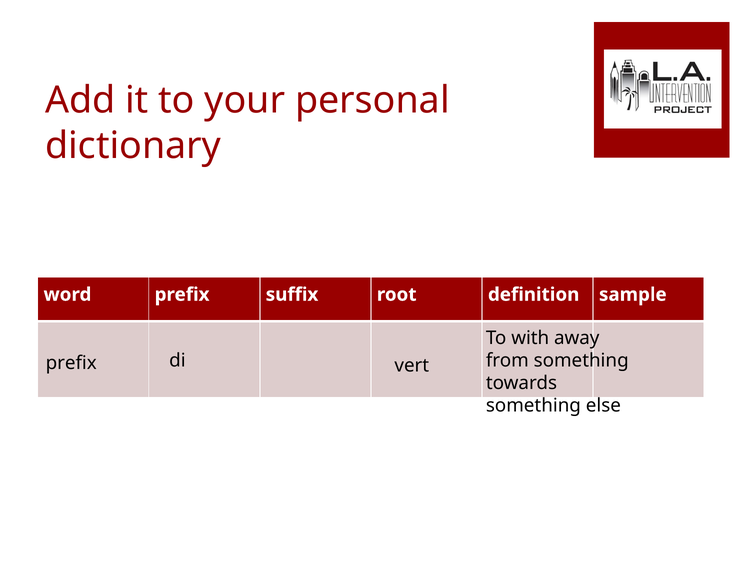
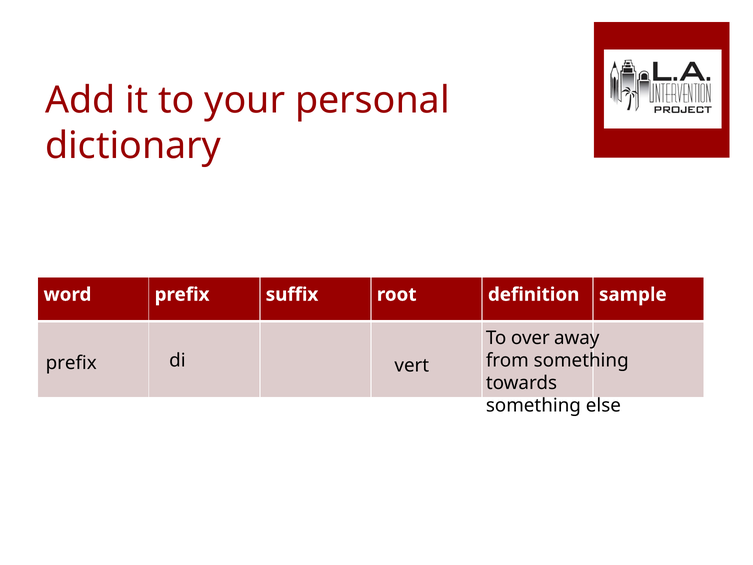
with: with -> over
